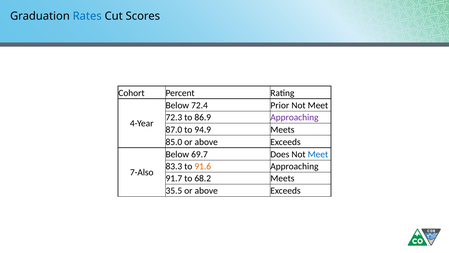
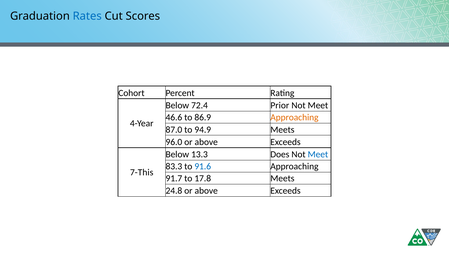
72.3: 72.3 -> 46.6
Approaching at (294, 117) colour: purple -> orange
85.0: 85.0 -> 96.0
69.7: 69.7 -> 13.3
91.6 colour: orange -> blue
7-Also: 7-Also -> 7-This
68.2: 68.2 -> 17.8
35.5: 35.5 -> 24.8
